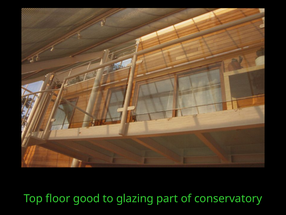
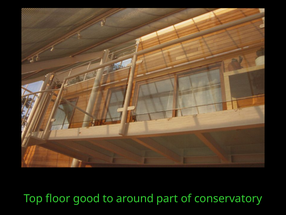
glazing: glazing -> around
